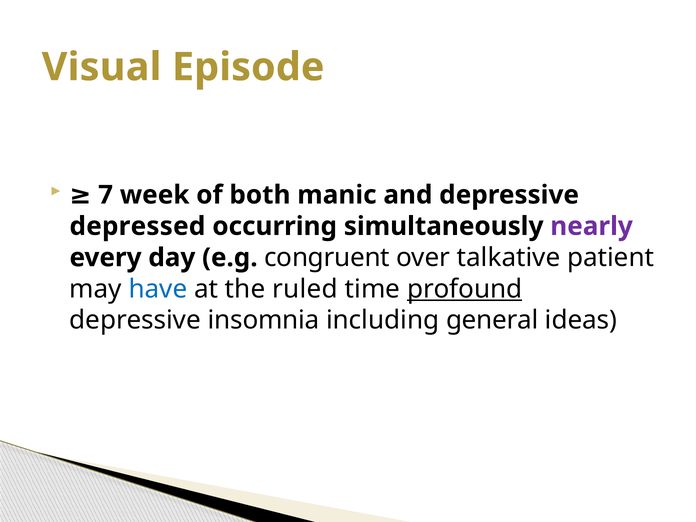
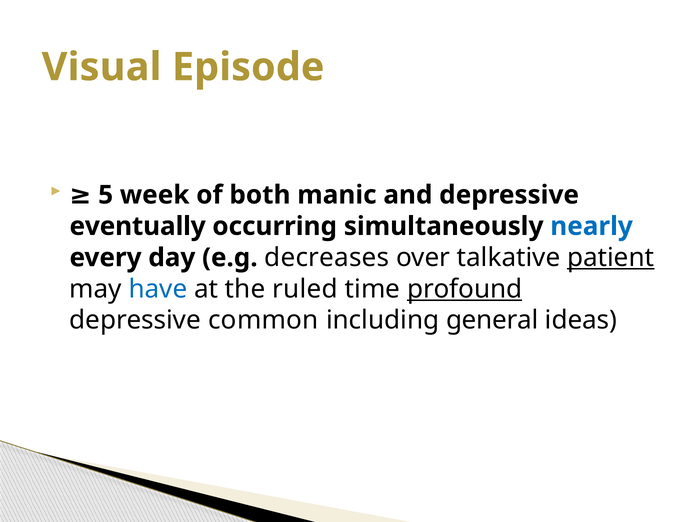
7: 7 -> 5
depressed: depressed -> eventually
nearly colour: purple -> blue
congruent: congruent -> decreases
patient underline: none -> present
insomnia: insomnia -> common
